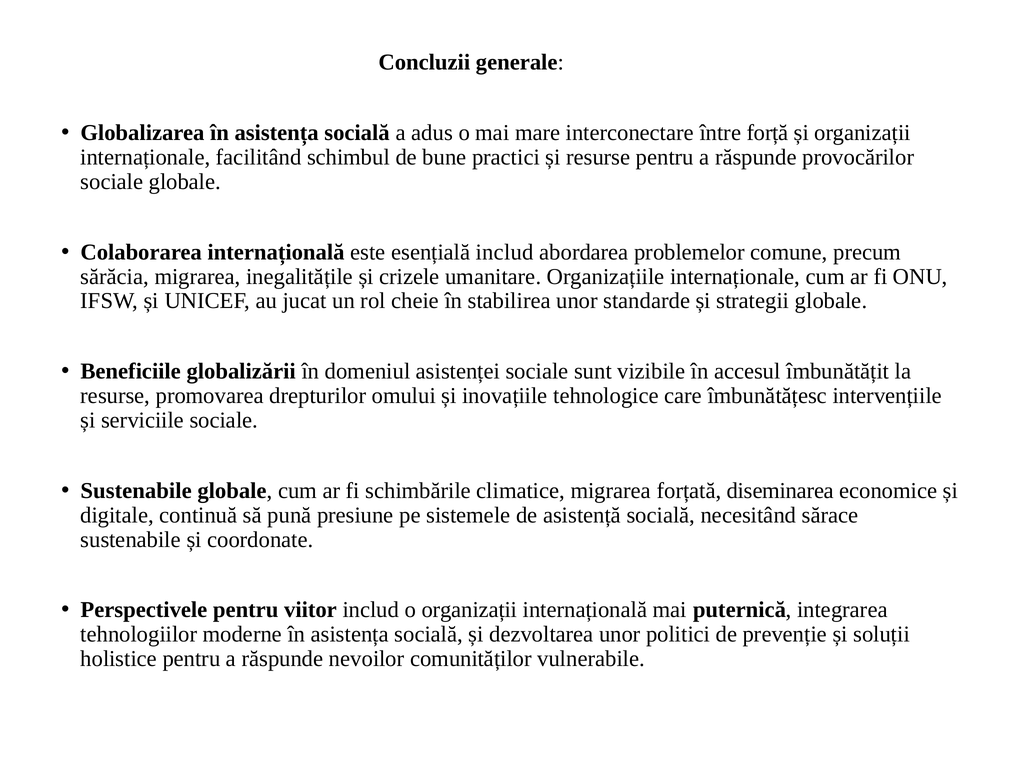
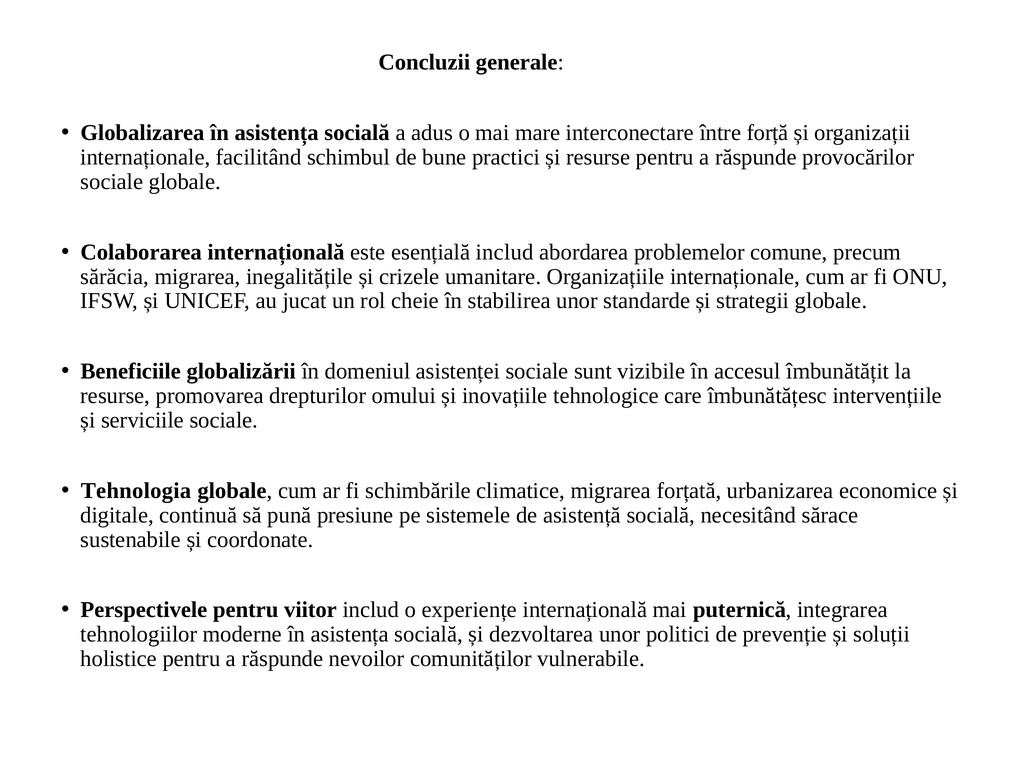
Sustenabile at (136, 490): Sustenabile -> Tehnologia
diseminarea: diseminarea -> urbanizarea
o organizații: organizații -> experiențe
